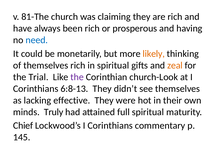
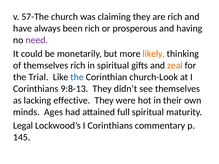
81-The: 81-The -> 57-The
need colour: blue -> purple
the at (77, 77) colour: purple -> blue
6:8-13: 6:8-13 -> 9:8-13
Truly: Truly -> Ages
Chief: Chief -> Legal
